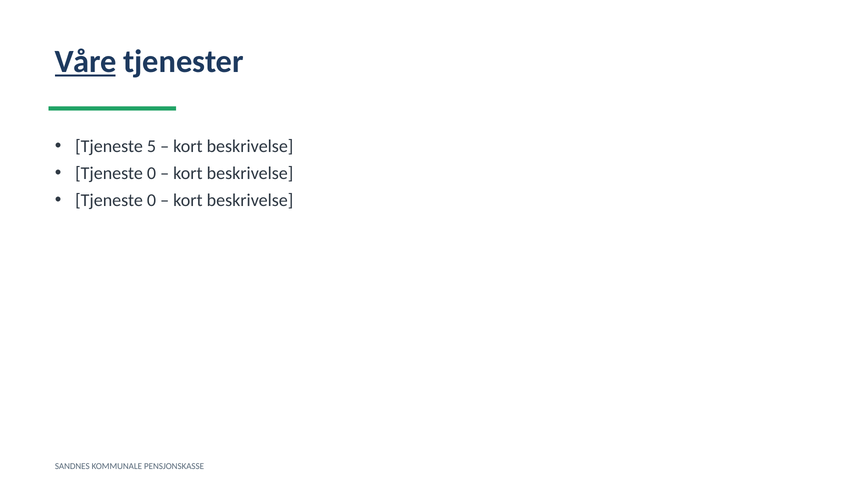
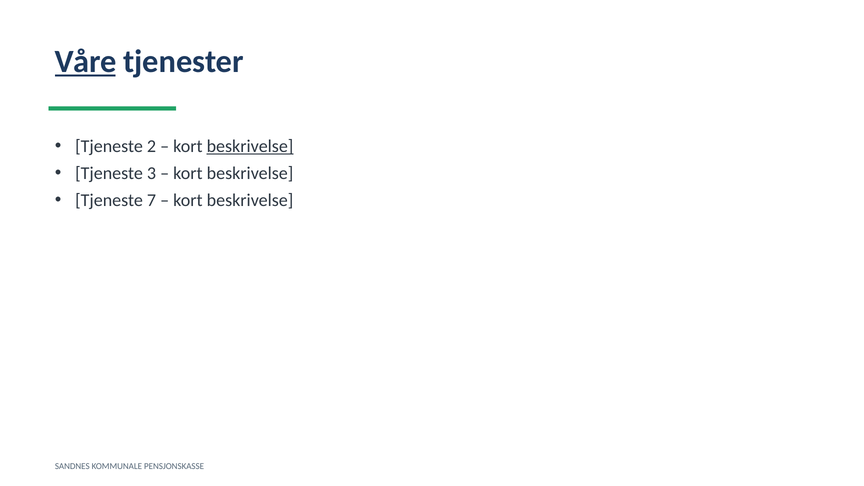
5: 5 -> 2
beskrivelse at (250, 146) underline: none -> present
0 at (151, 173): 0 -> 3
0 at (151, 200): 0 -> 7
